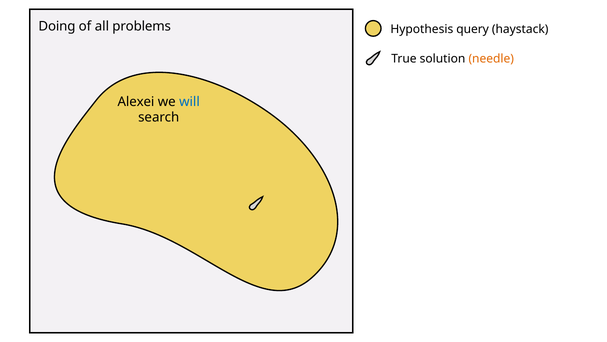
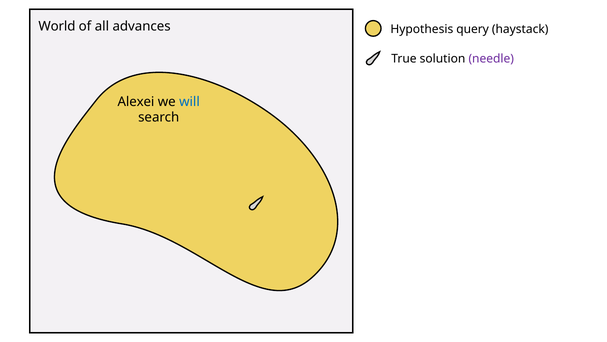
Doing: Doing -> World
problems: problems -> advances
needle colour: orange -> purple
